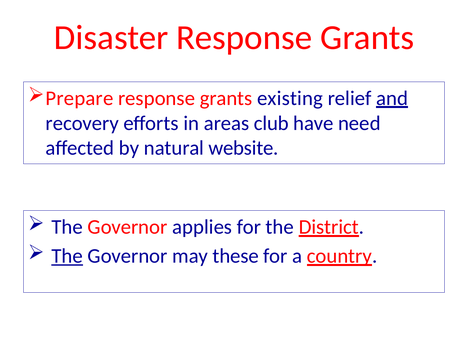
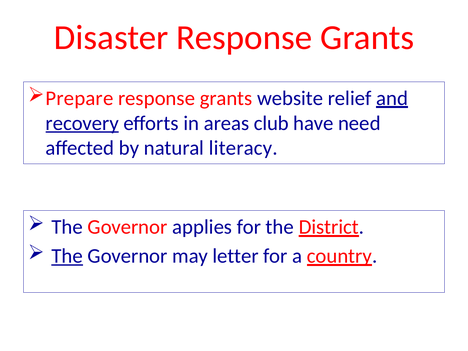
existing: existing -> website
recovery underline: none -> present
website: website -> literacy
these: these -> letter
